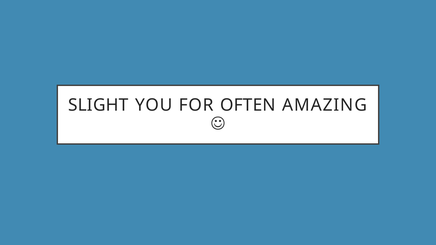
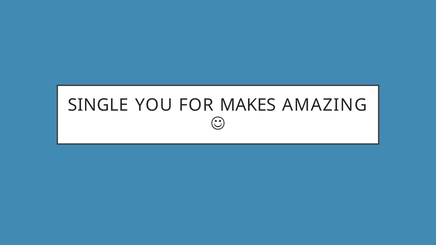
SLIGHT: SLIGHT -> SINGLE
OFTEN: OFTEN -> MAKES
